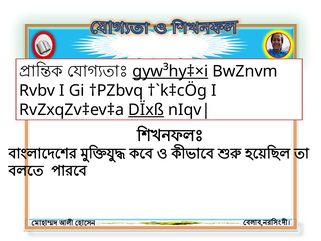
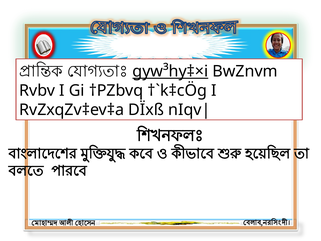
DÏxß underline: present -> none
